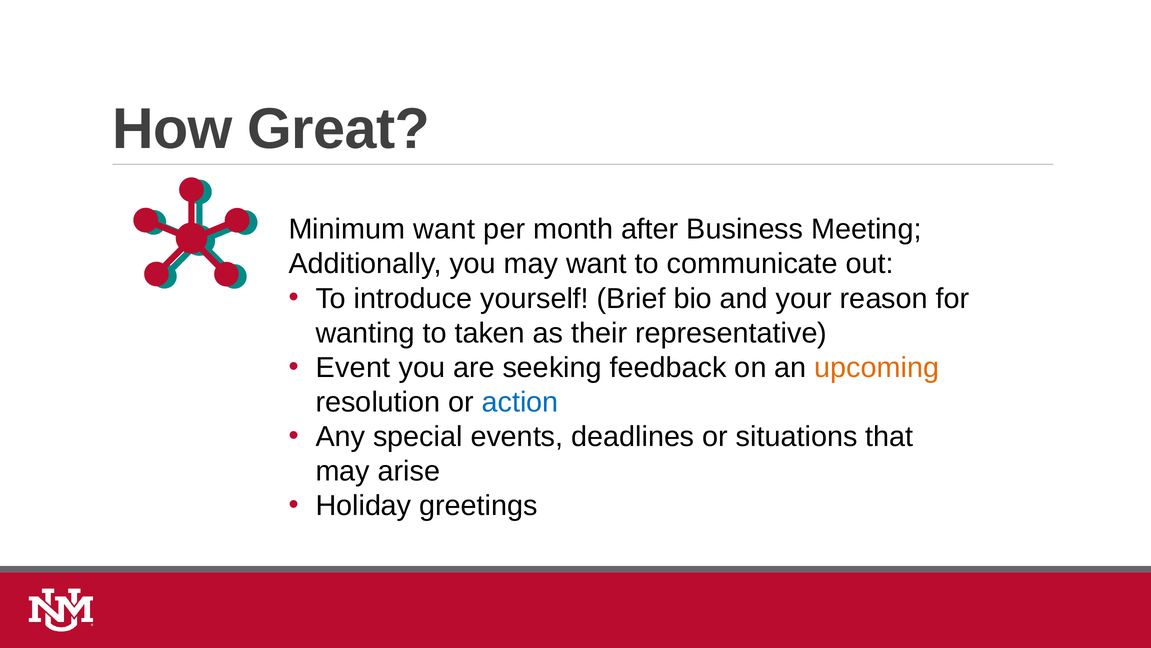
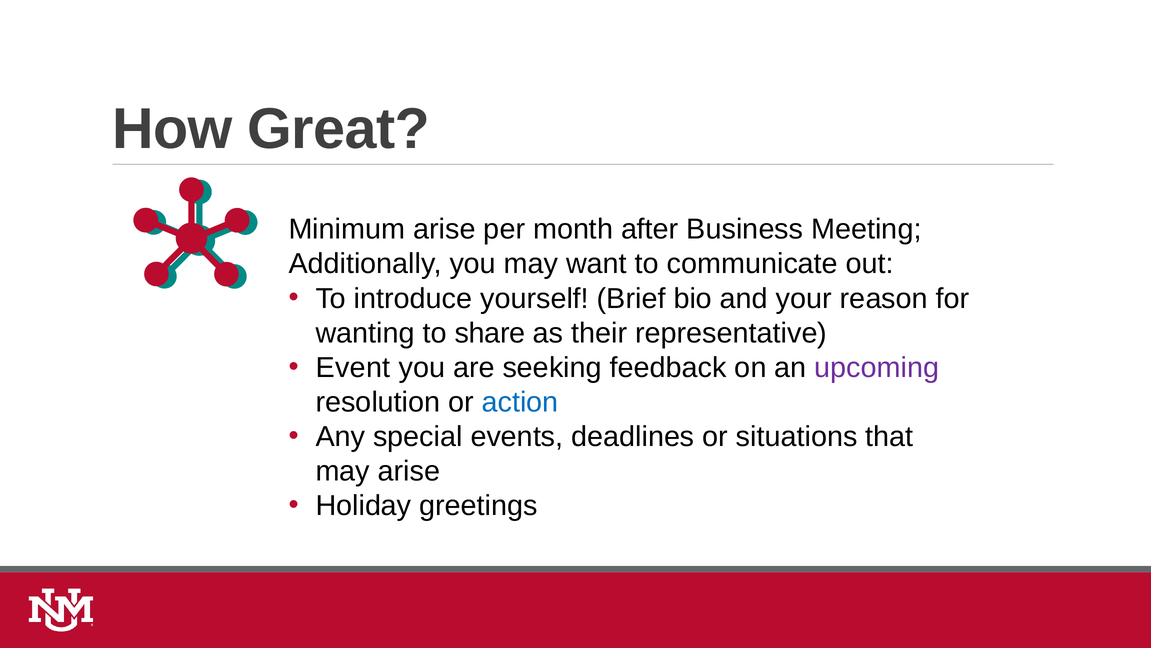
Minimum want: want -> arise
taken: taken -> share
upcoming colour: orange -> purple
